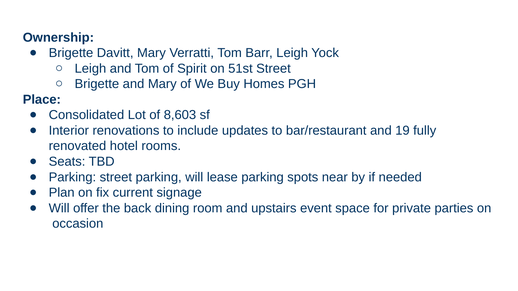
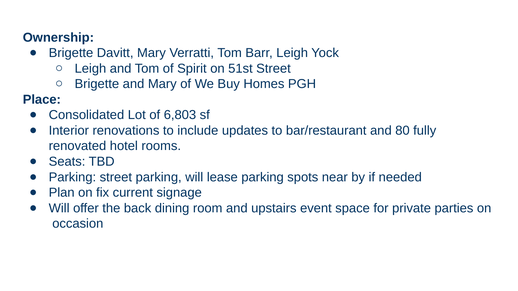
8,603: 8,603 -> 6,803
19: 19 -> 80
